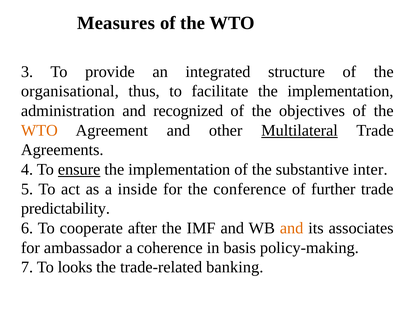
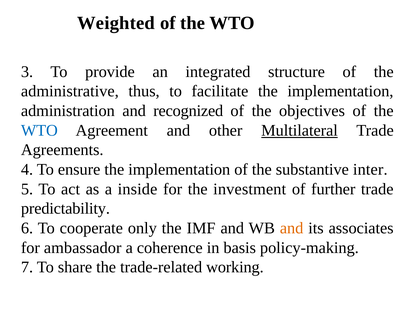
Measures: Measures -> Weighted
organisational: organisational -> administrative
WTO at (39, 130) colour: orange -> blue
ensure underline: present -> none
conference: conference -> investment
after: after -> only
looks: looks -> share
banking: banking -> working
